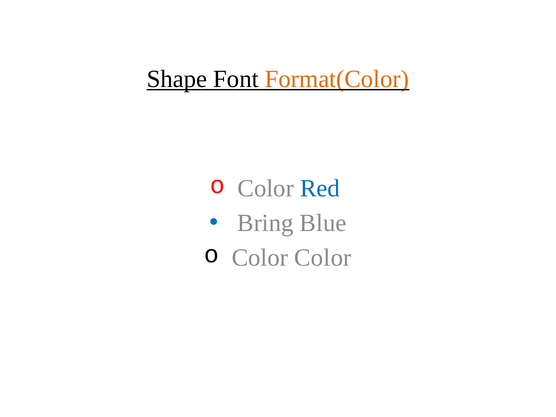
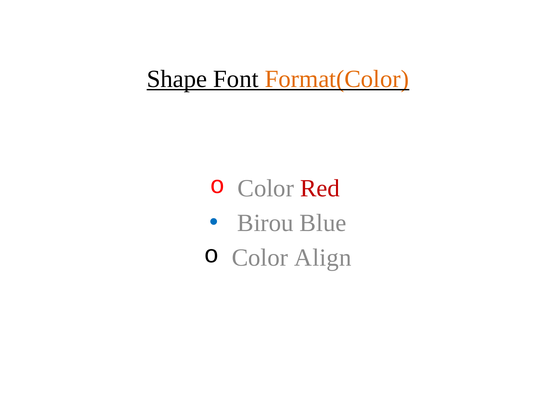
Red colour: blue -> red
Bring: Bring -> Birou
Color Color: Color -> Align
